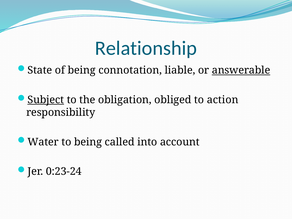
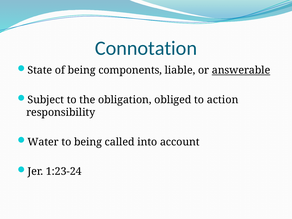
Relationship: Relationship -> Connotation
connotation: connotation -> components
Subject underline: present -> none
0:23-24: 0:23-24 -> 1:23-24
